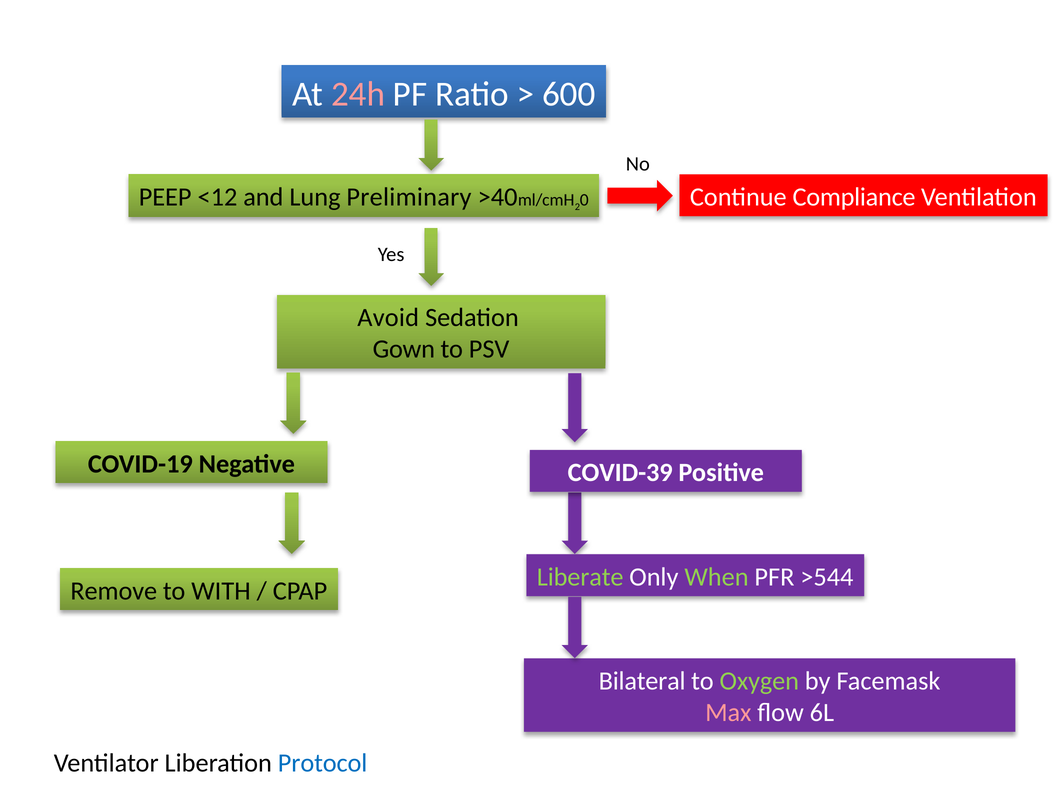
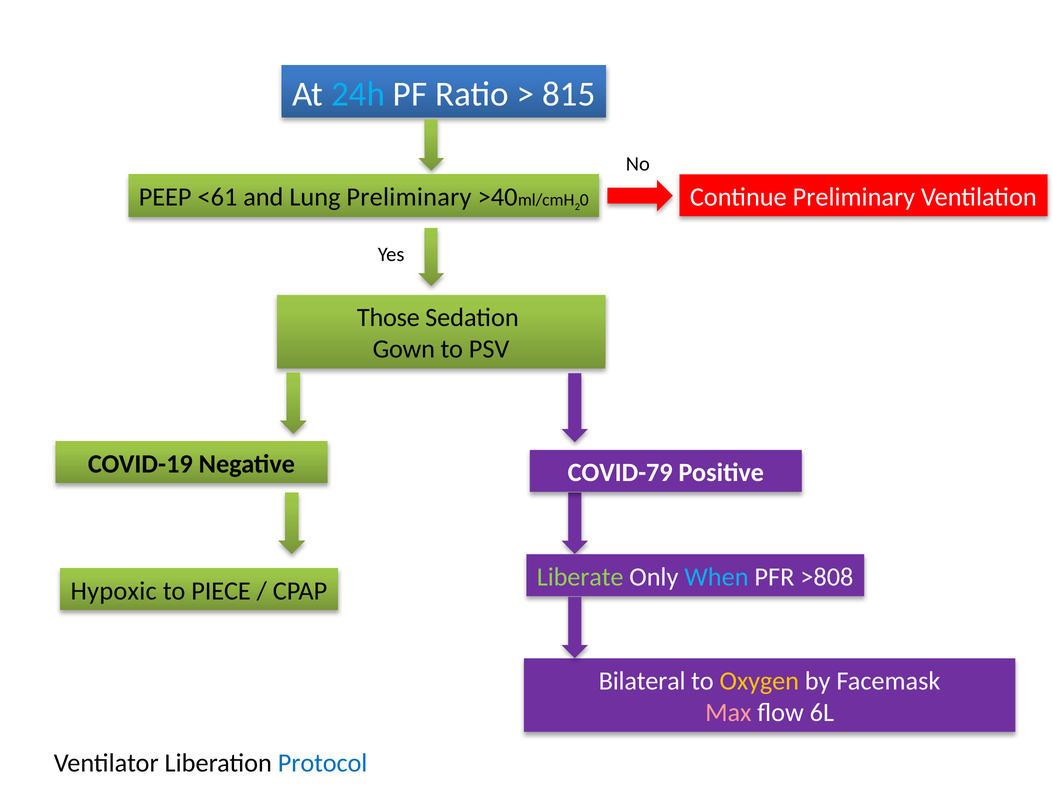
24h colour: pink -> light blue
600: 600 -> 815
<12: <12 -> <61
Continue Compliance: Compliance -> Preliminary
Avoid: Avoid -> Those
COVID-39: COVID-39 -> COVID-79
When colour: light green -> light blue
>544: >544 -> >808
Remove: Remove -> Hypoxic
WITH: WITH -> PIECE
Oxygen colour: light green -> yellow
